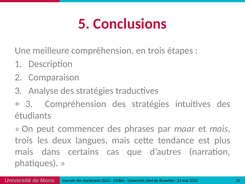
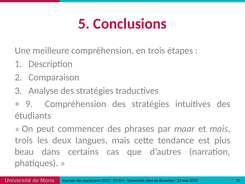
3 at (29, 104): 3 -> 9
mais at (24, 152): mais -> beau
